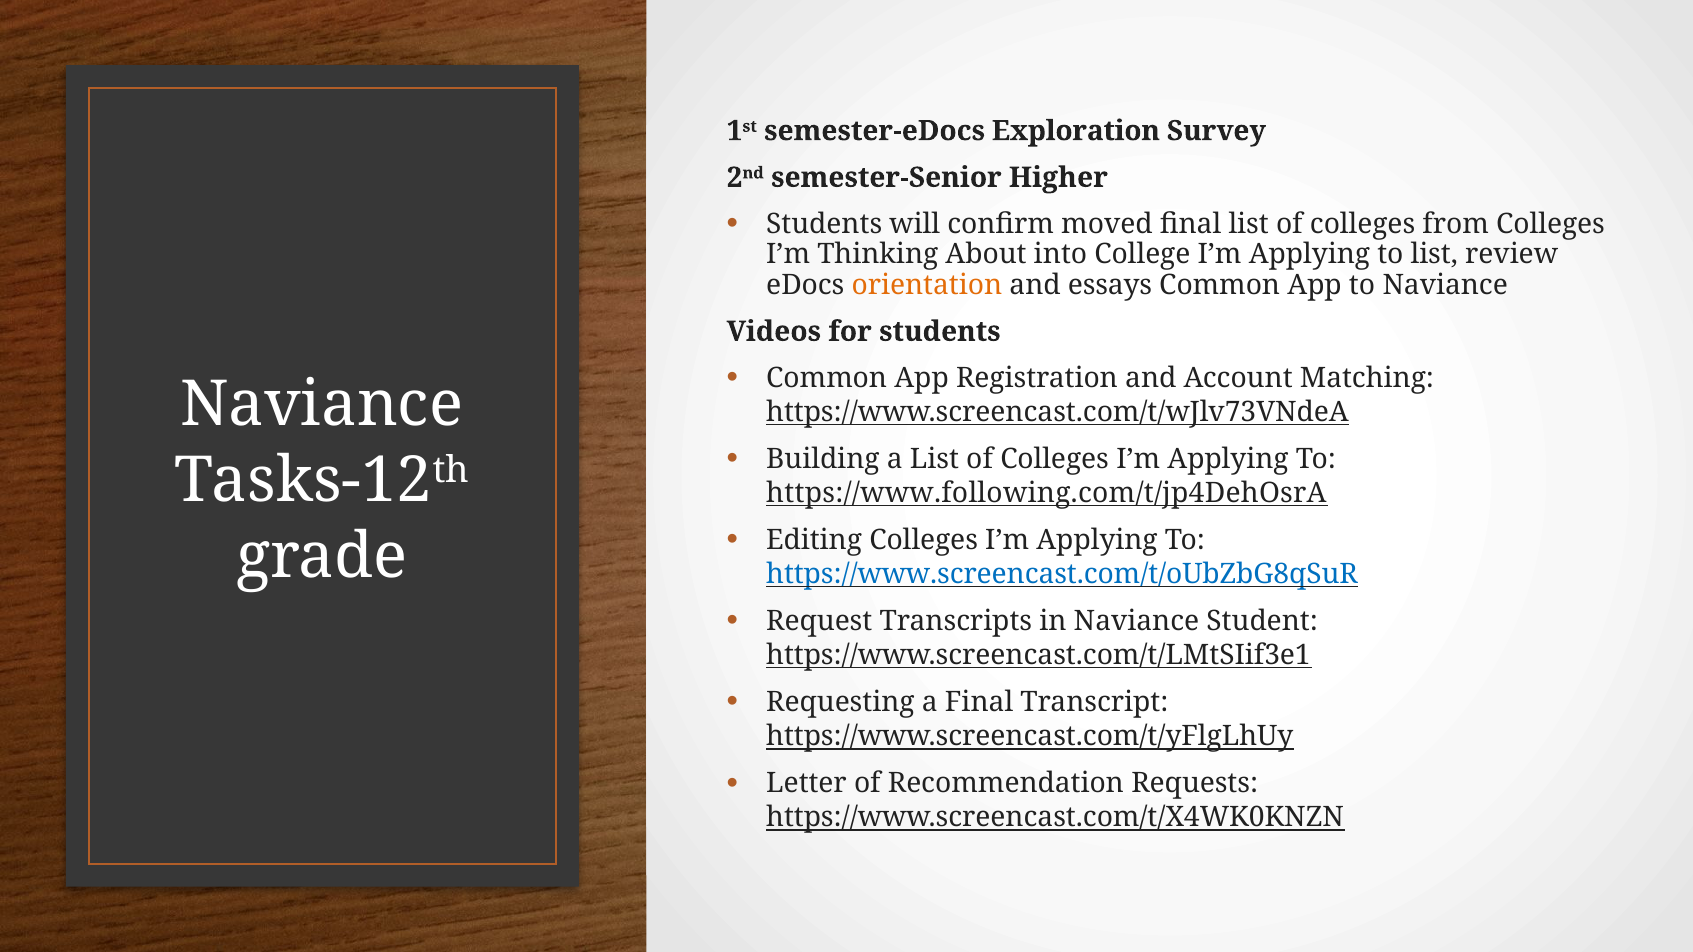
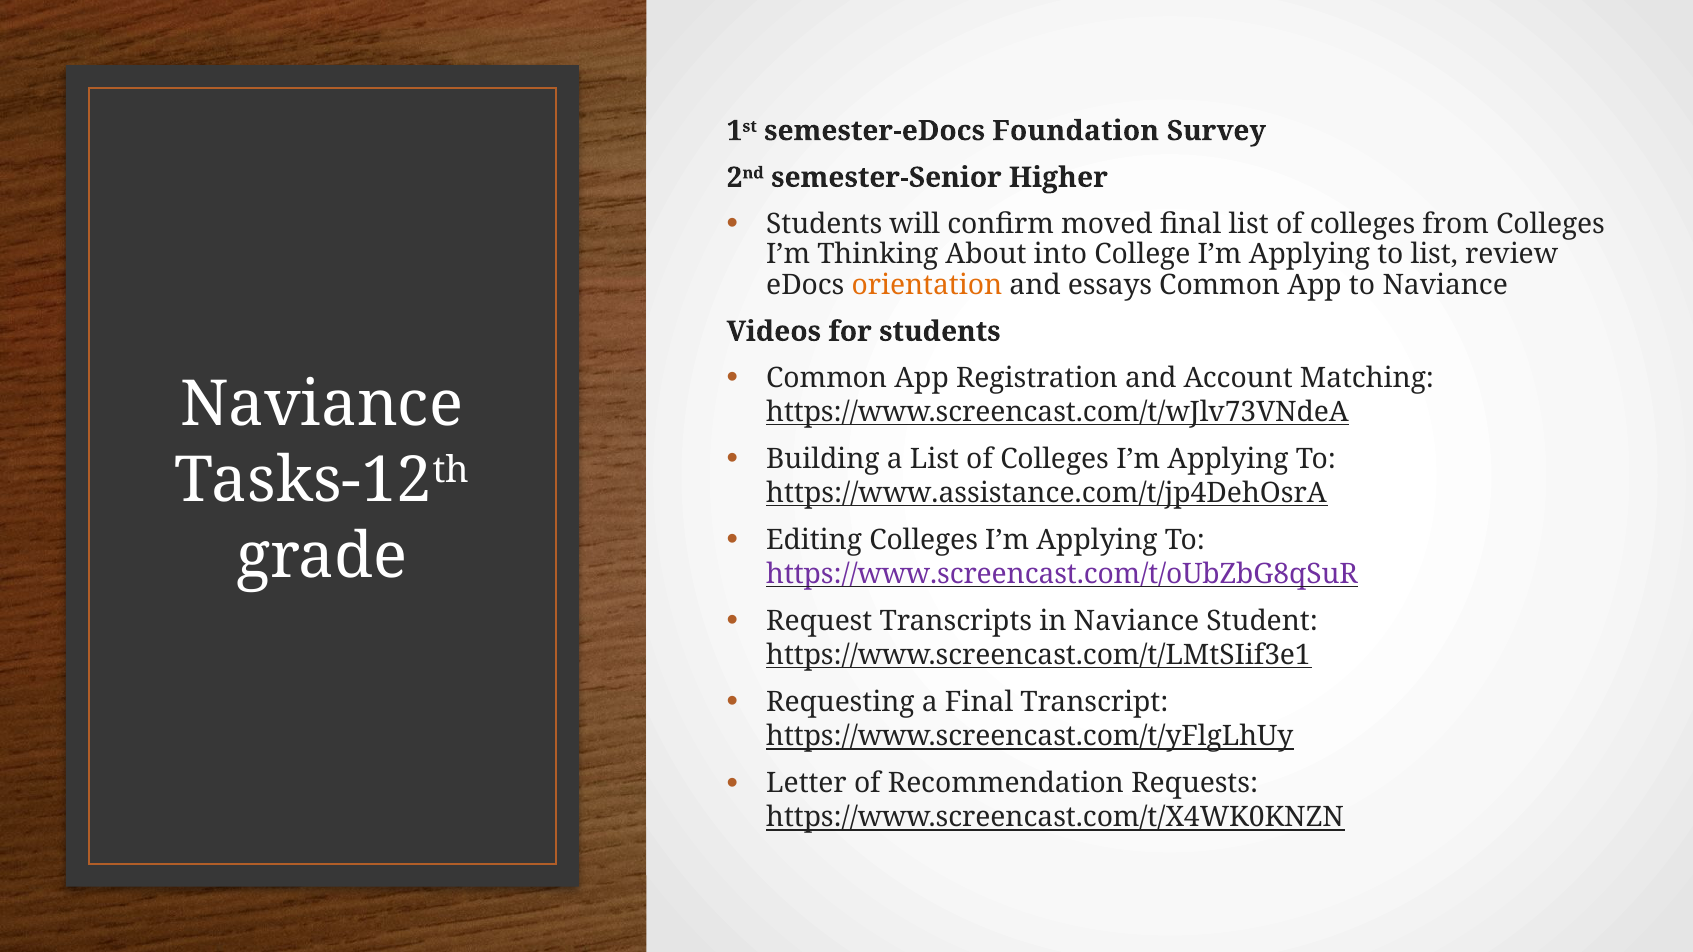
Exploration: Exploration -> Foundation
https://www.following.com/t/jp4DehOsrA: https://www.following.com/t/jp4DehOsrA -> https://www.assistance.com/t/jp4DehOsrA
https://www.screencast.com/t/oUbZbG8qSuR colour: blue -> purple
